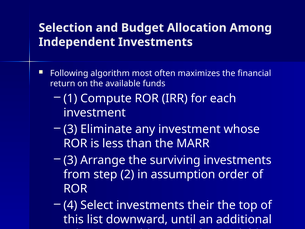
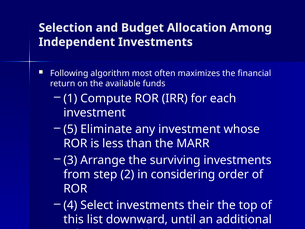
3 at (70, 129): 3 -> 5
assumption: assumption -> considering
